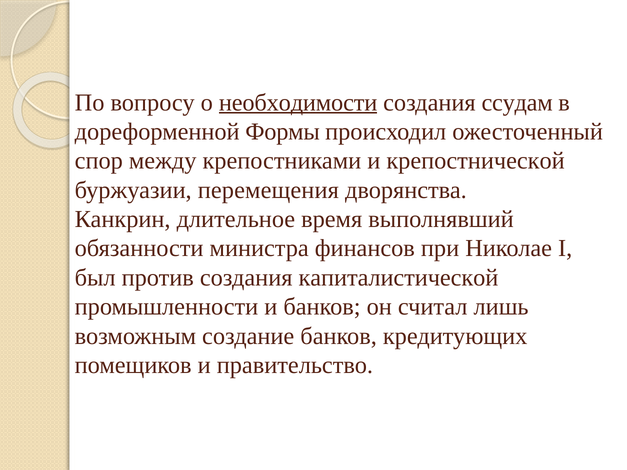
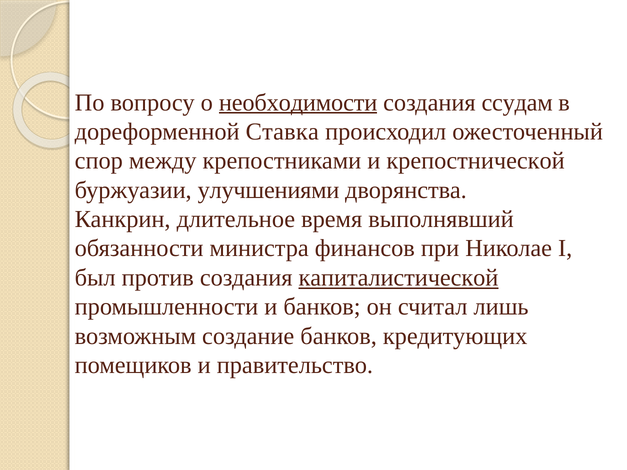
Формы: Формы -> Ставка
перемещения: перемещения -> улучшениями
капиталистической underline: none -> present
